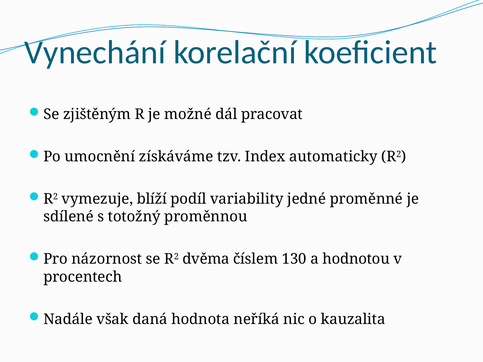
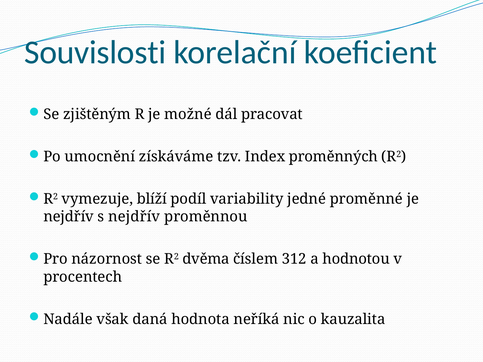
Vynechání: Vynechání -> Souvislosti
automaticky: automaticky -> proměnných
sdílené at (69, 217): sdílené -> nejdřív
s totožný: totožný -> nejdřív
130: 130 -> 312
